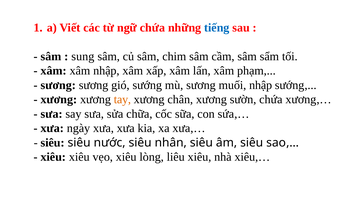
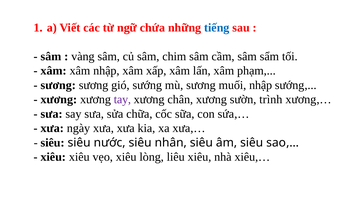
sung: sung -> vàng
tay colour: orange -> purple
sườn chứa: chứa -> trình
